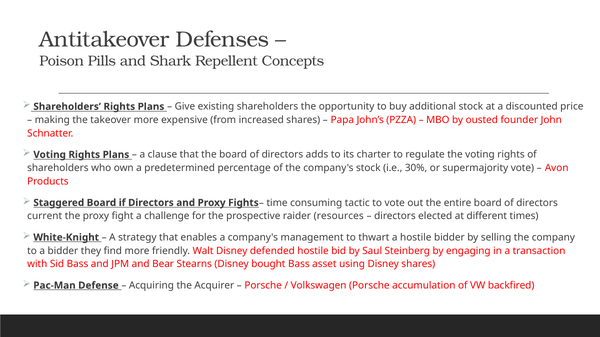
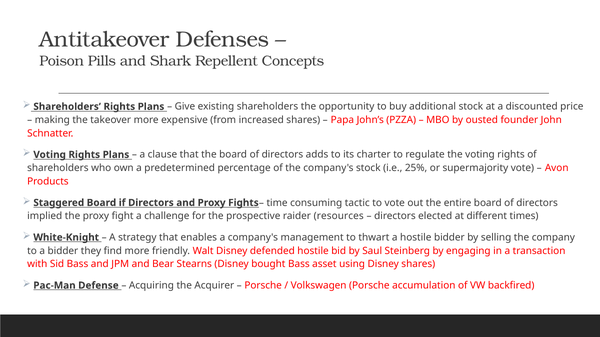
30%: 30% -> 25%
current: current -> implied
